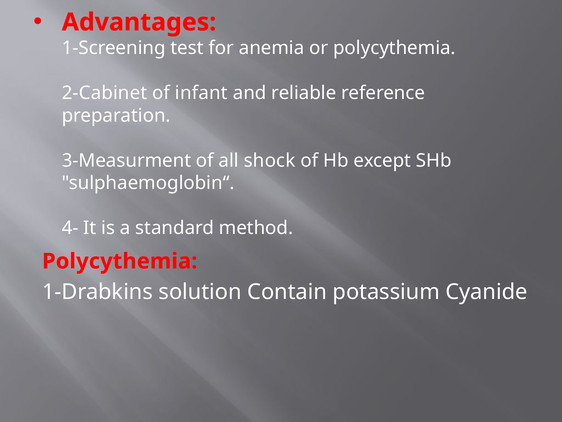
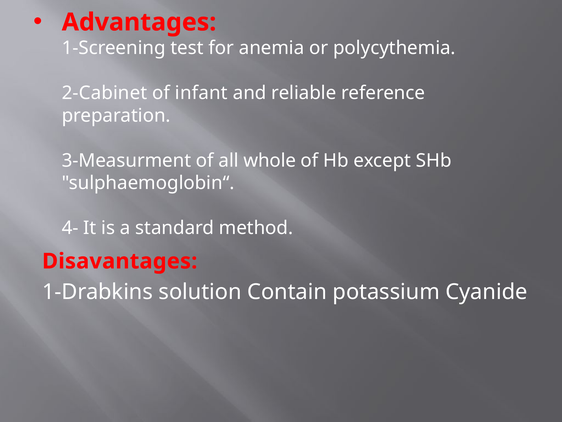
shock: shock -> whole
Polycythemia at (120, 261): Polycythemia -> Disavantages
